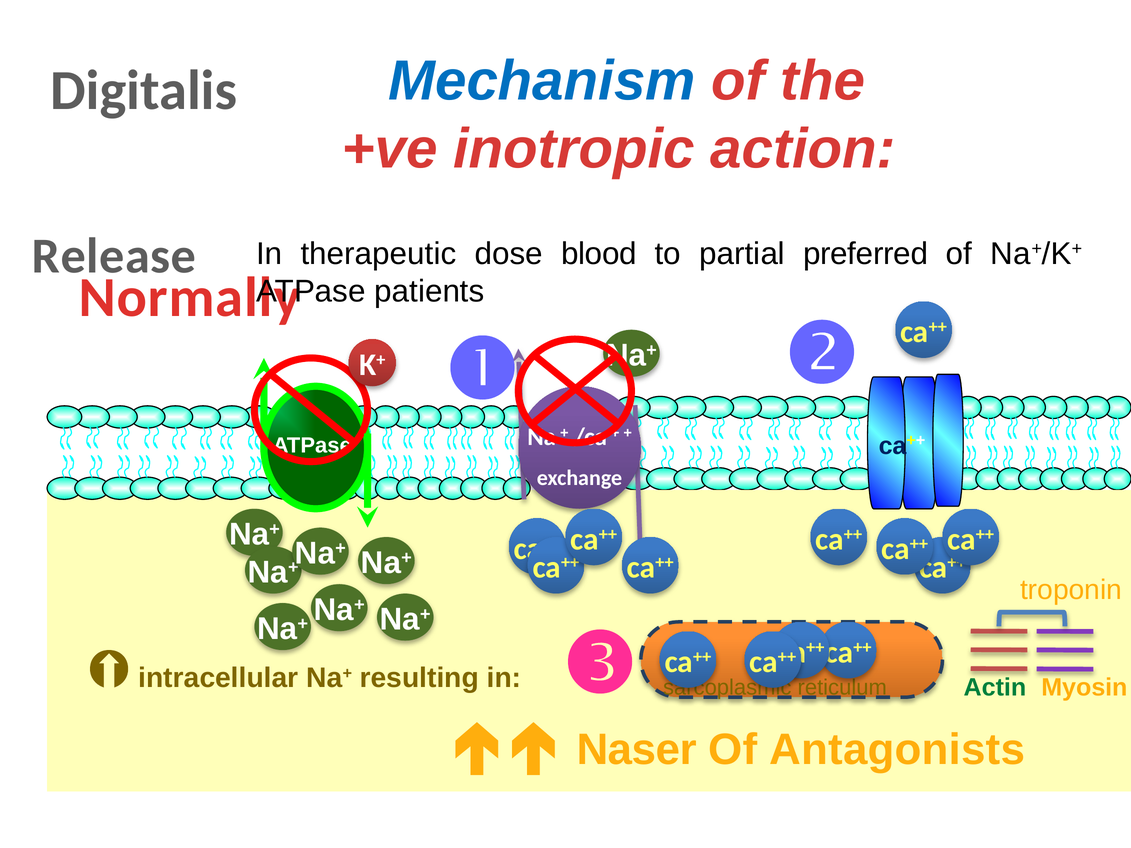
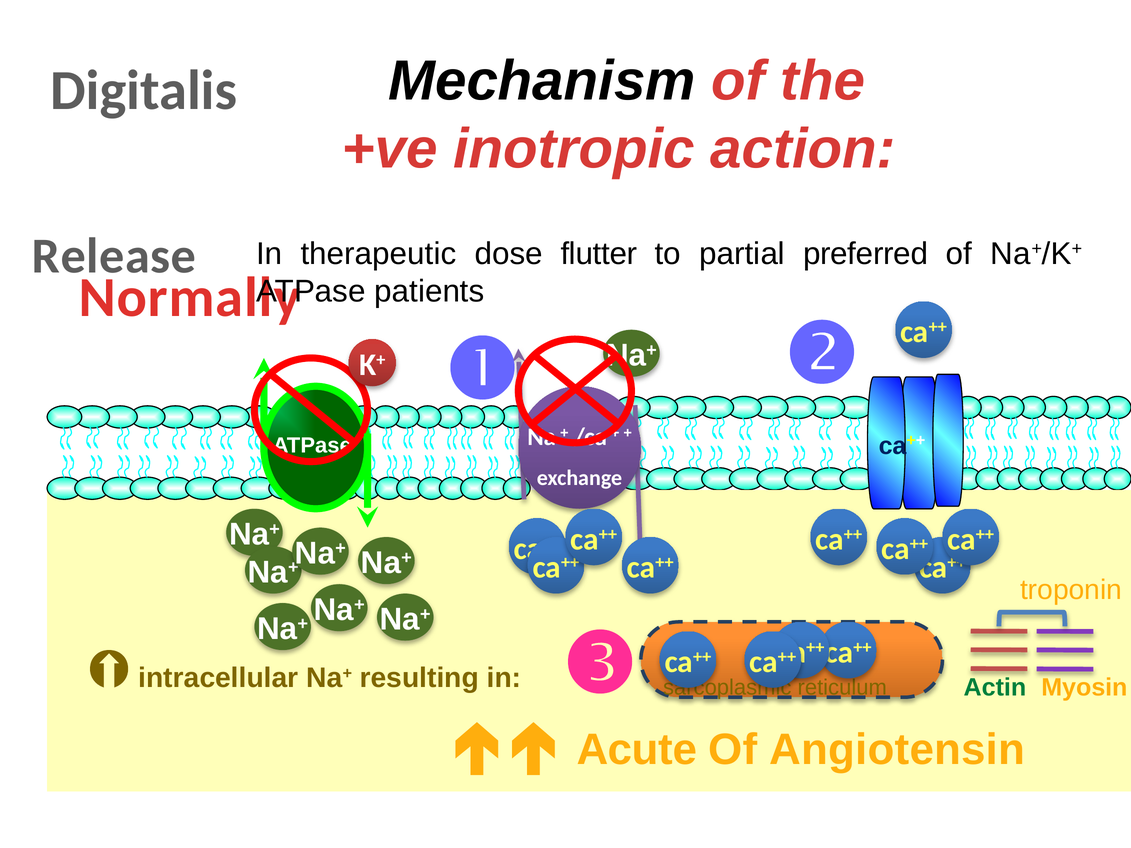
Mechanism colour: blue -> black
blood: blood -> flutter
Naser: Naser -> Acute
Antagonists: Antagonists -> Angiotensin
